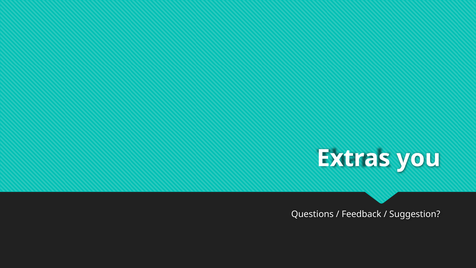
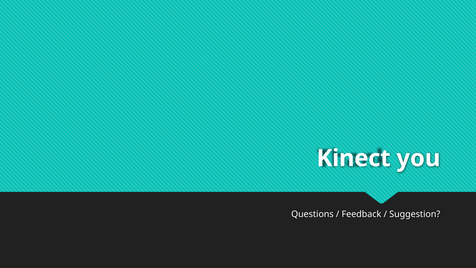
Extras: Extras -> Kinect
